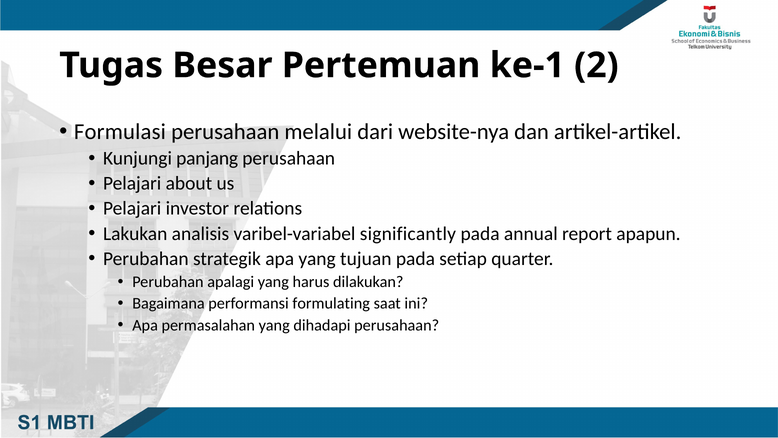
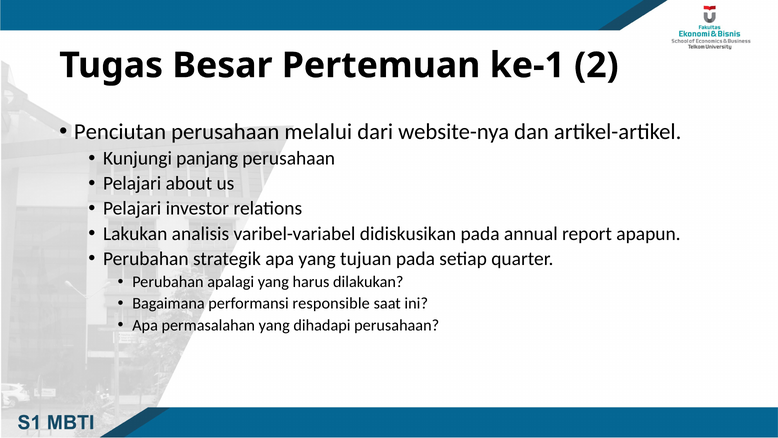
Formulasi: Formulasi -> Penciutan
significantly: significantly -> didiskusikan
formulating: formulating -> responsible
